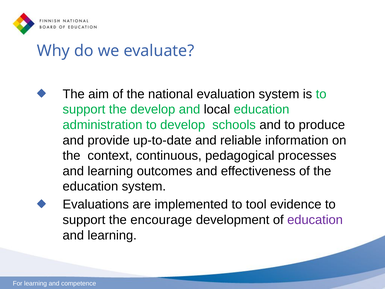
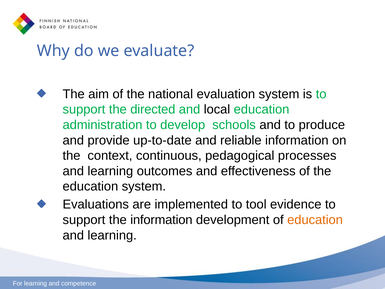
the develop: develop -> directed
the encourage: encourage -> information
education at (315, 220) colour: purple -> orange
